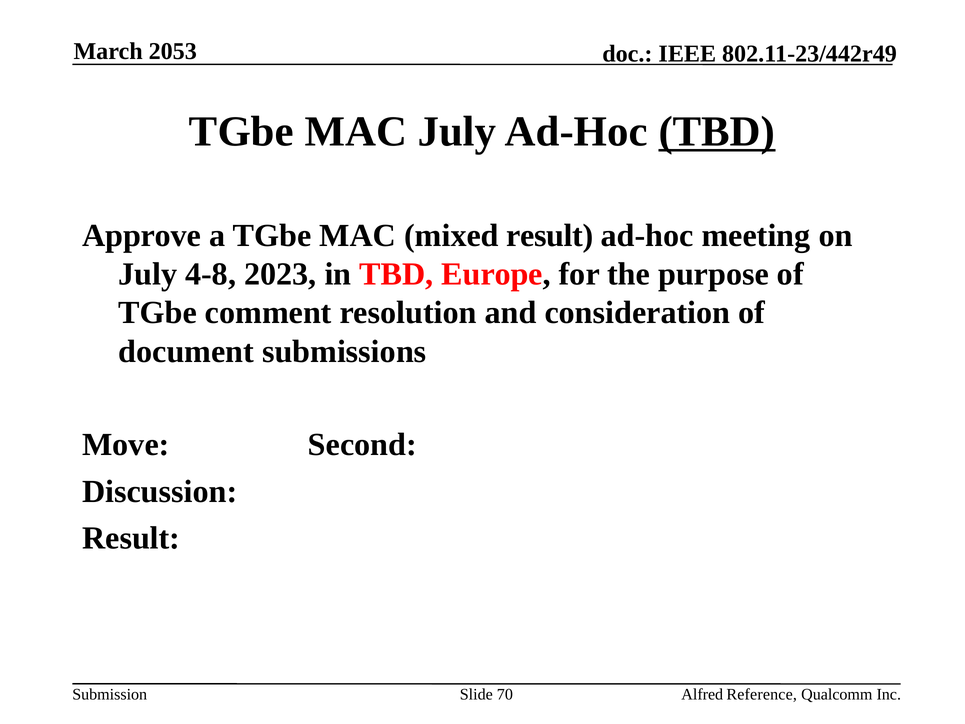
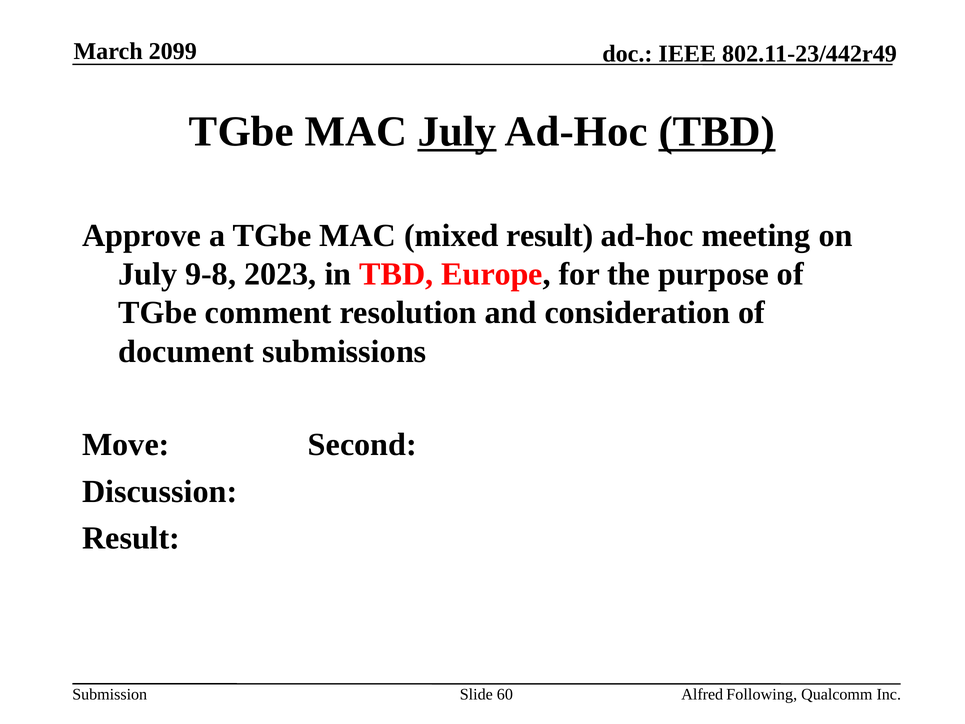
2053: 2053 -> 2099
July at (457, 132) underline: none -> present
4-8: 4-8 -> 9-8
70: 70 -> 60
Reference: Reference -> Following
